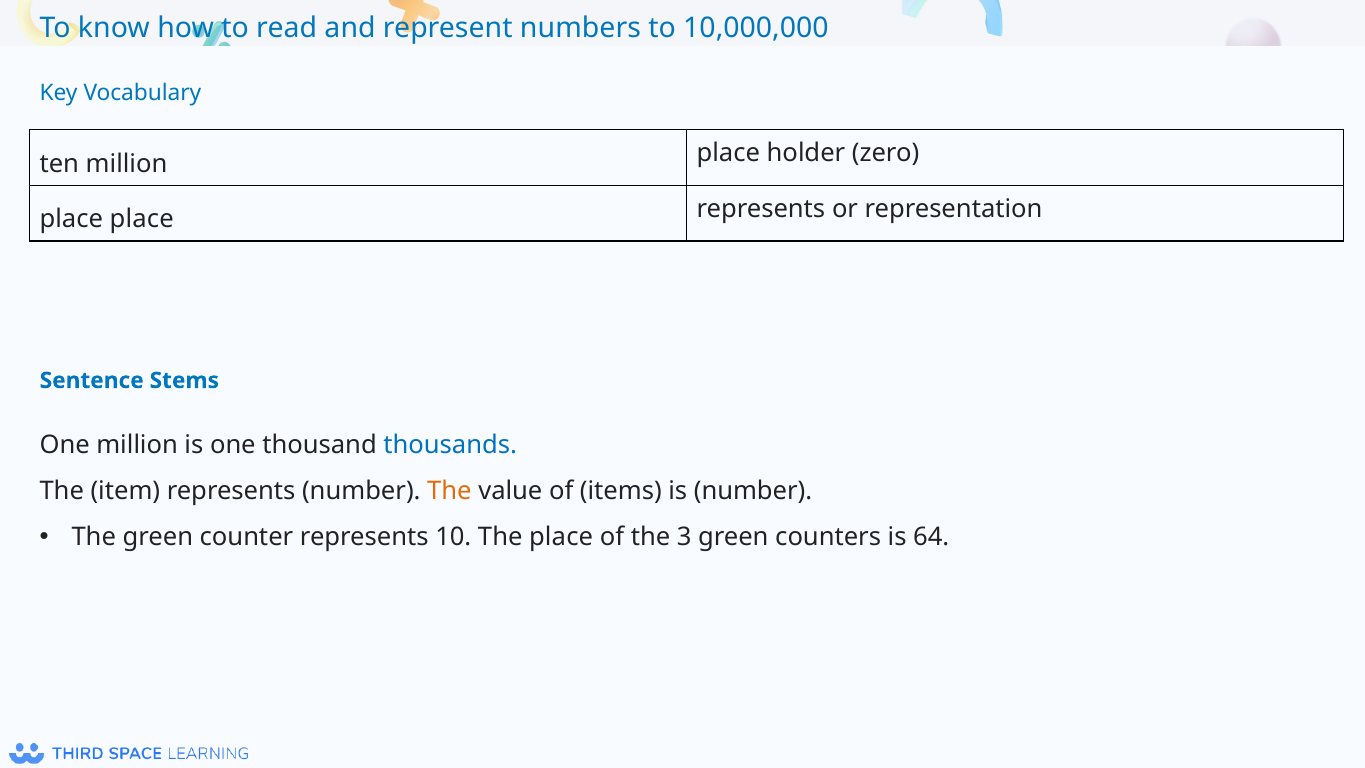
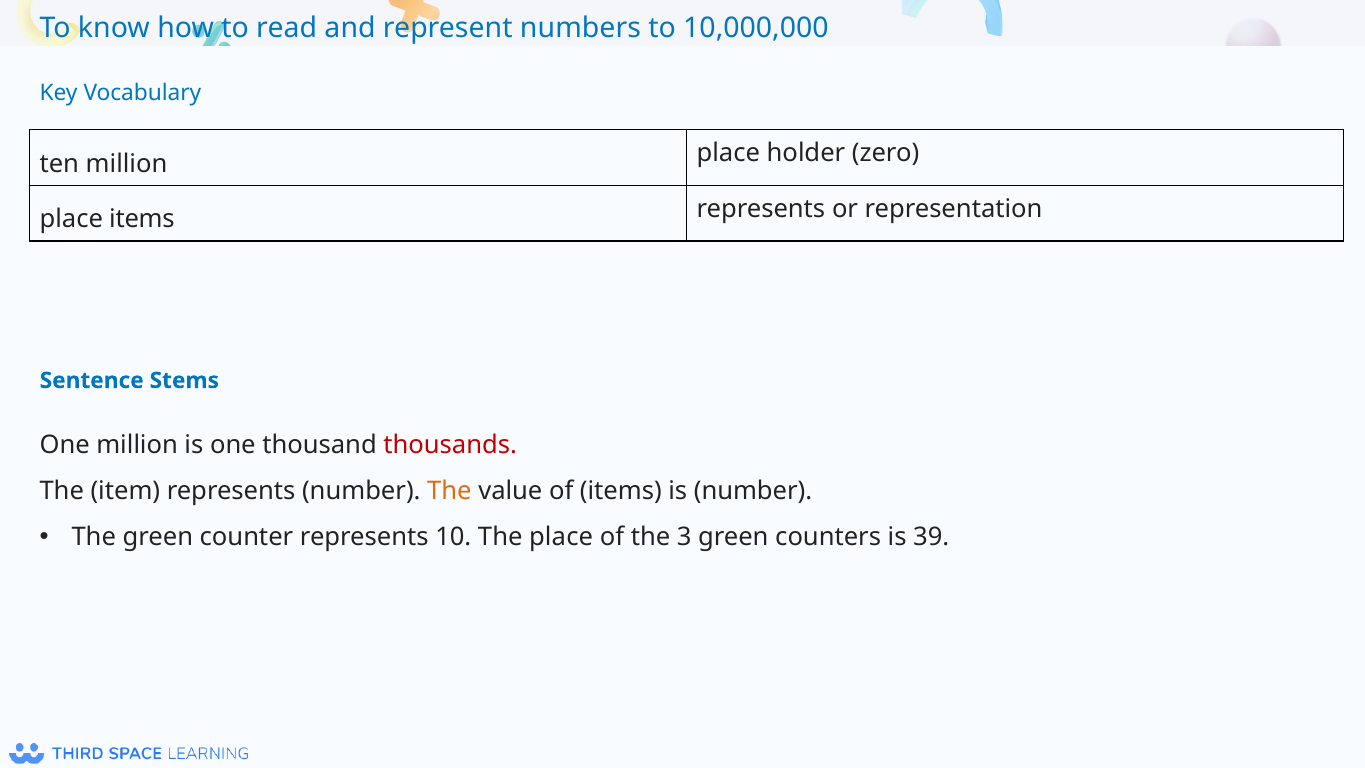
place place: place -> items
thousands colour: blue -> red
64: 64 -> 39
